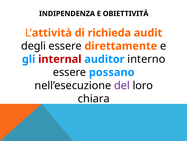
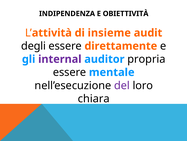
richieda: richieda -> insieme
internal colour: red -> purple
interno: interno -> propria
possano: possano -> mentale
